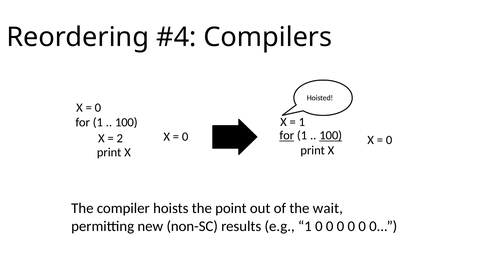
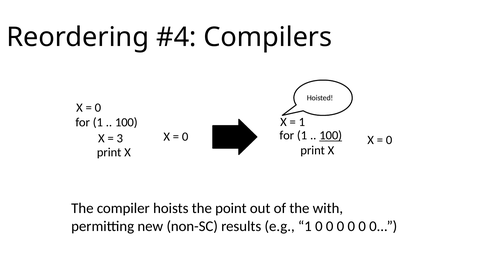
for at (287, 136) underline: present -> none
2: 2 -> 3
wait: wait -> with
